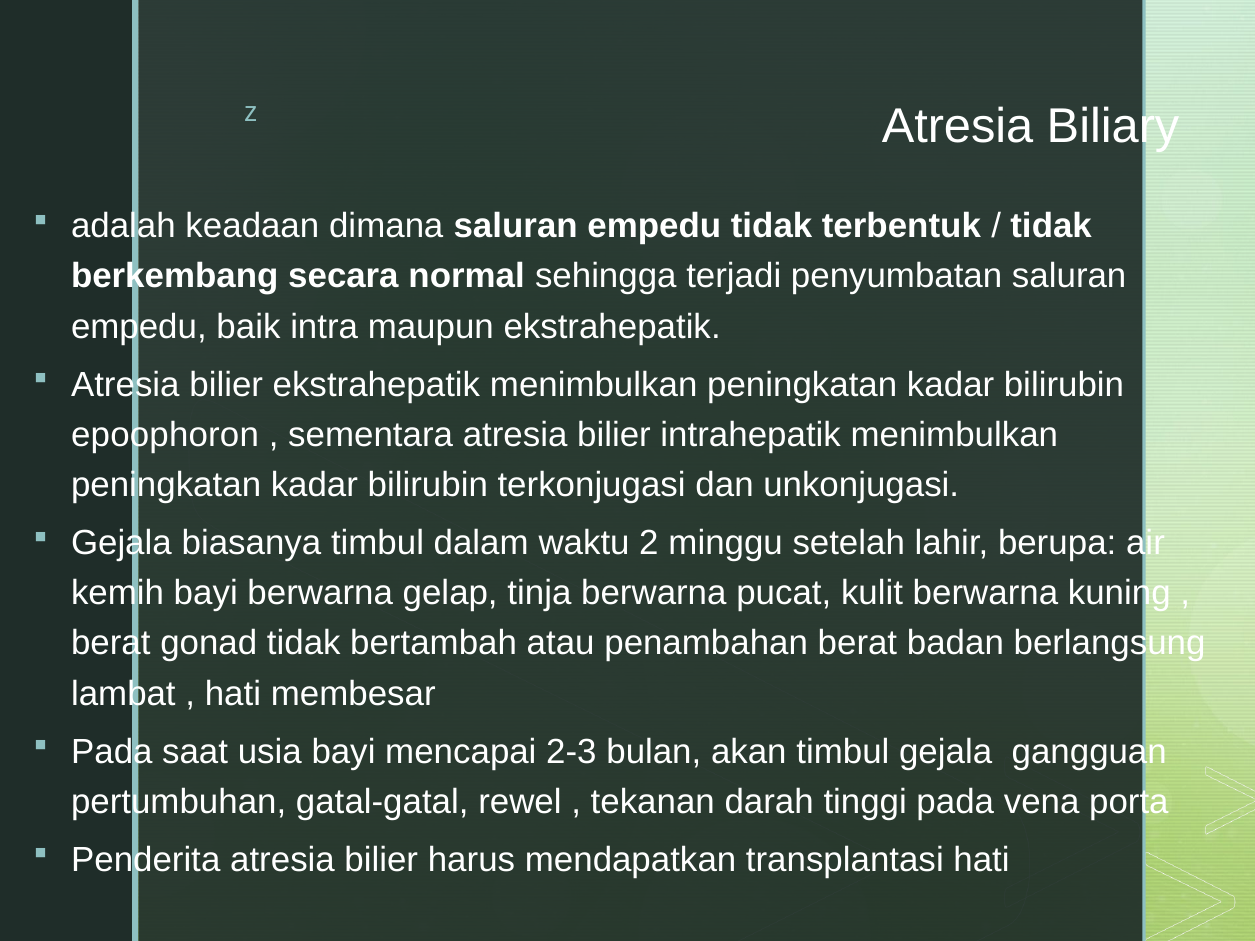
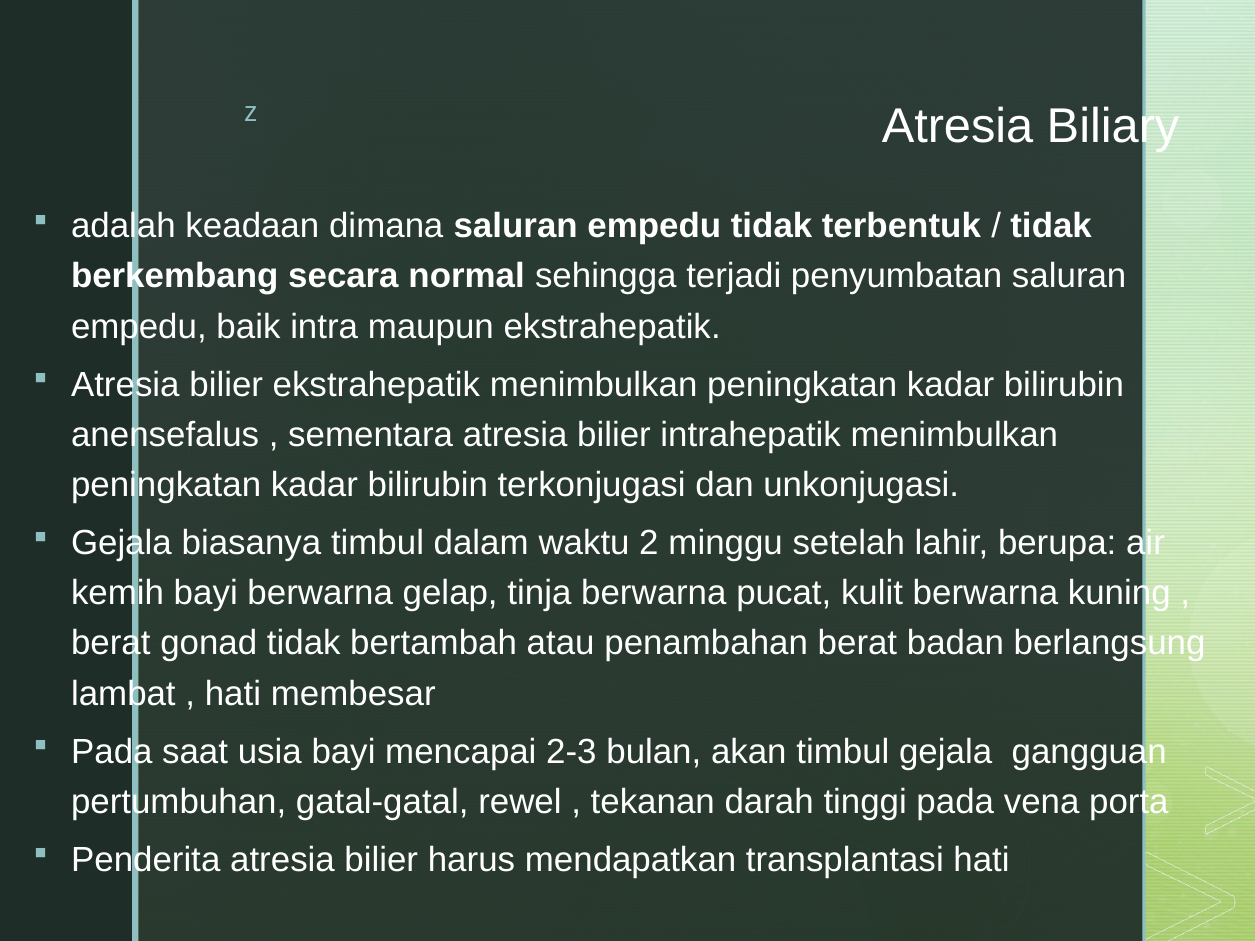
epoophoron: epoophoron -> anensefalus
